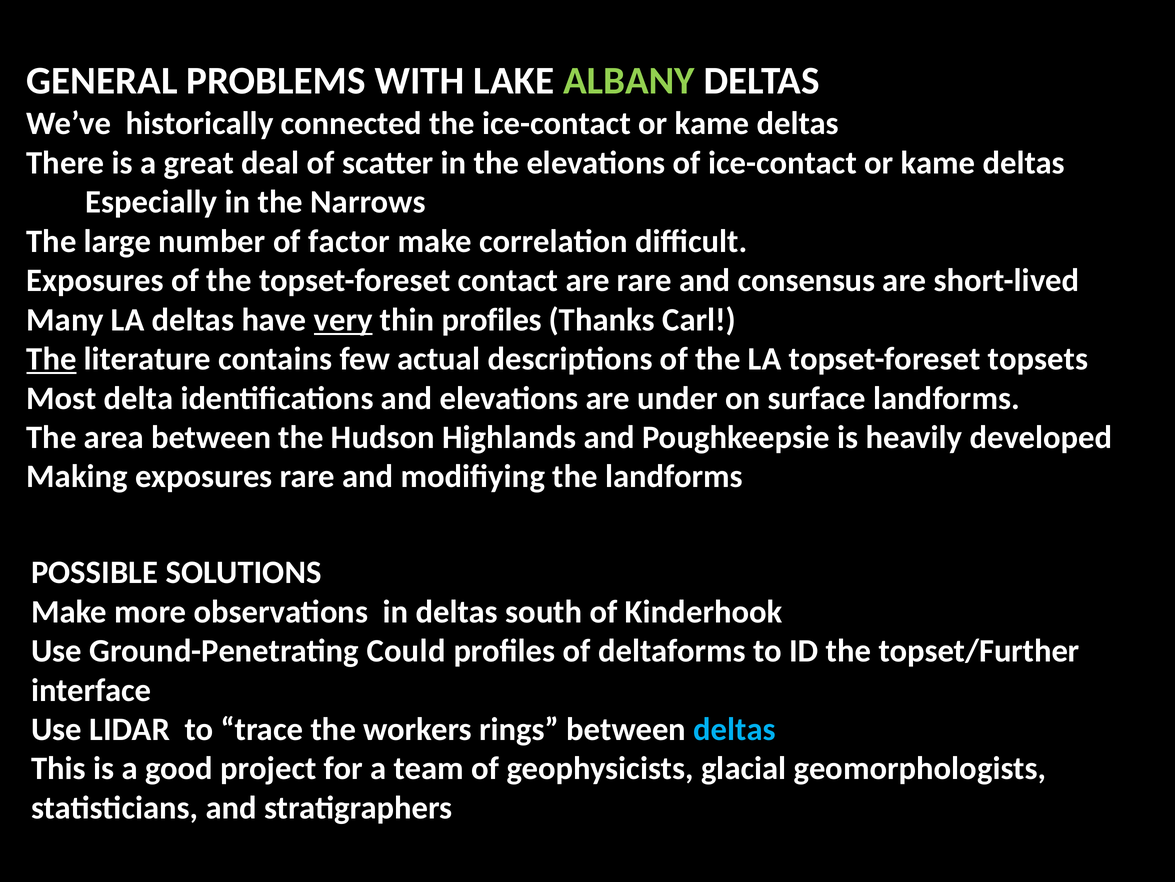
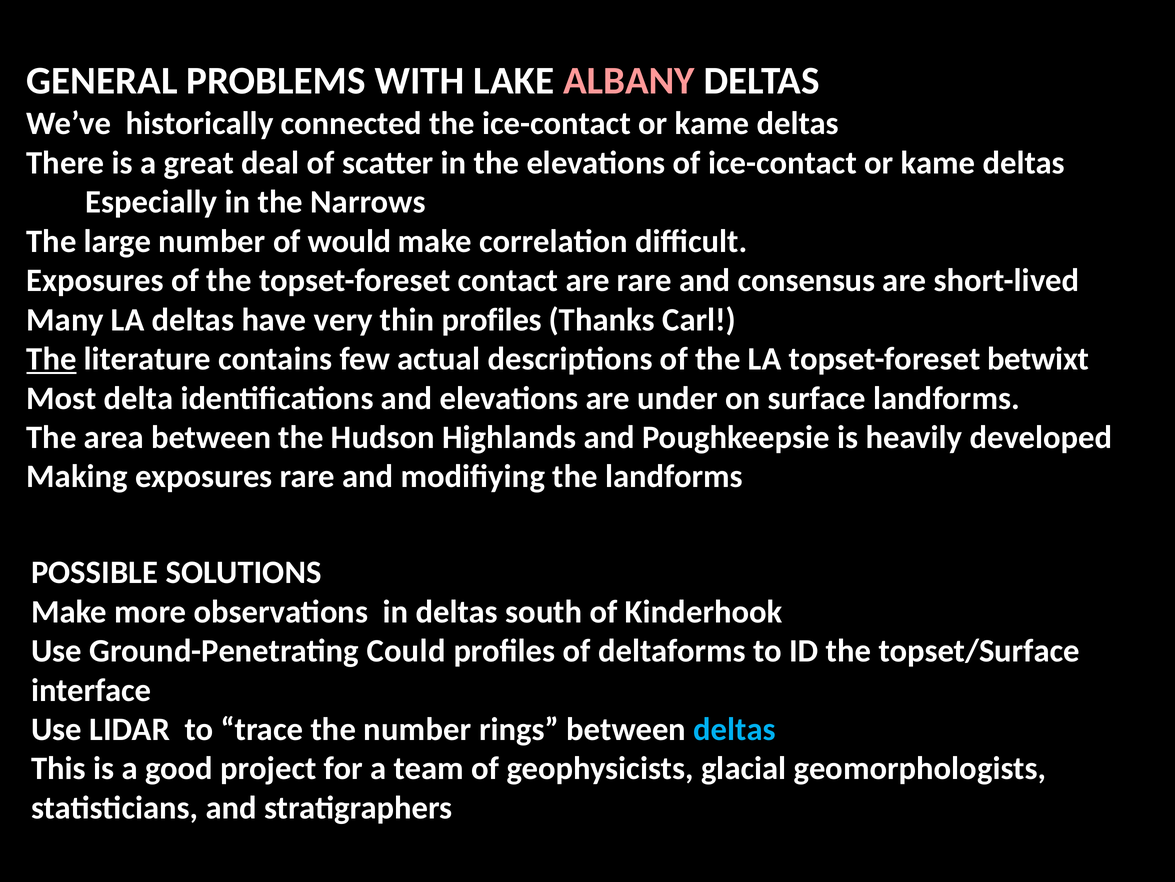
ALBANY colour: light green -> pink
factor: factor -> would
very underline: present -> none
topsets: topsets -> betwixt
topset/Further: topset/Further -> topset/Surface
the workers: workers -> number
